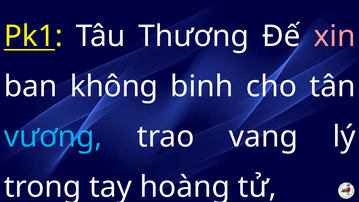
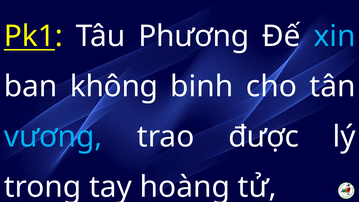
Thương: Thương -> Phương
xin colour: pink -> light blue
vang: vang -> được
